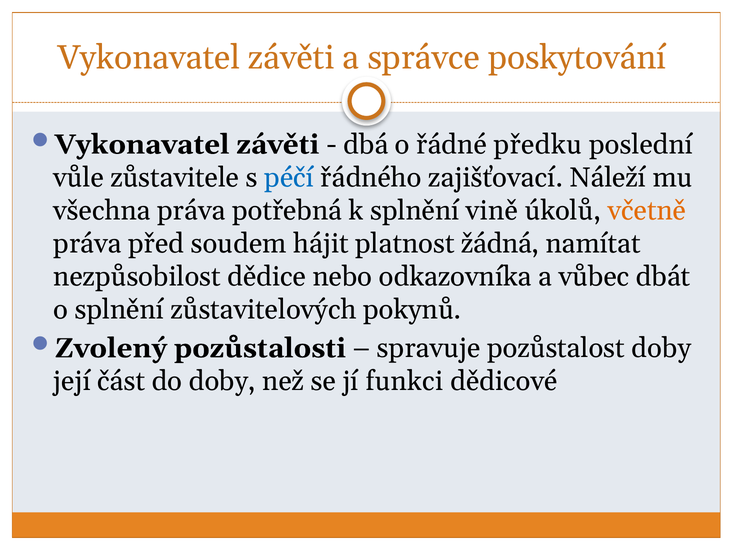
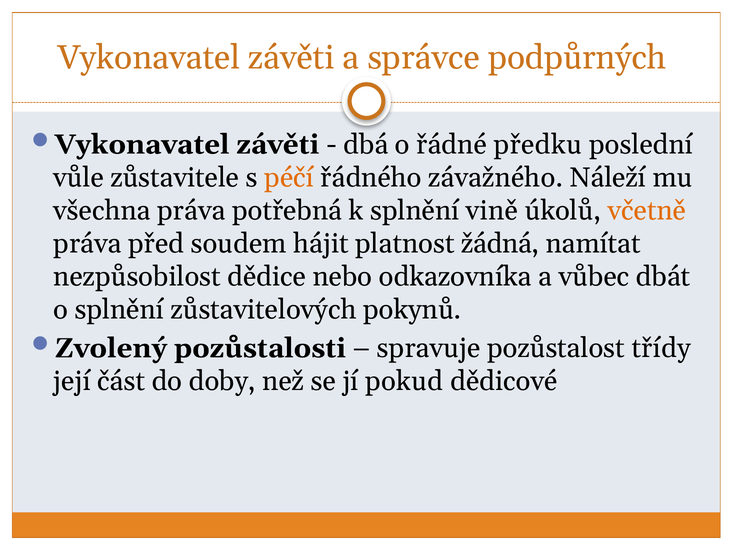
poskytování: poskytování -> podpůrných
péčí colour: blue -> orange
zajišťovací: zajišťovací -> závažného
pozůstalost doby: doby -> třídy
funkci: funkci -> pokud
